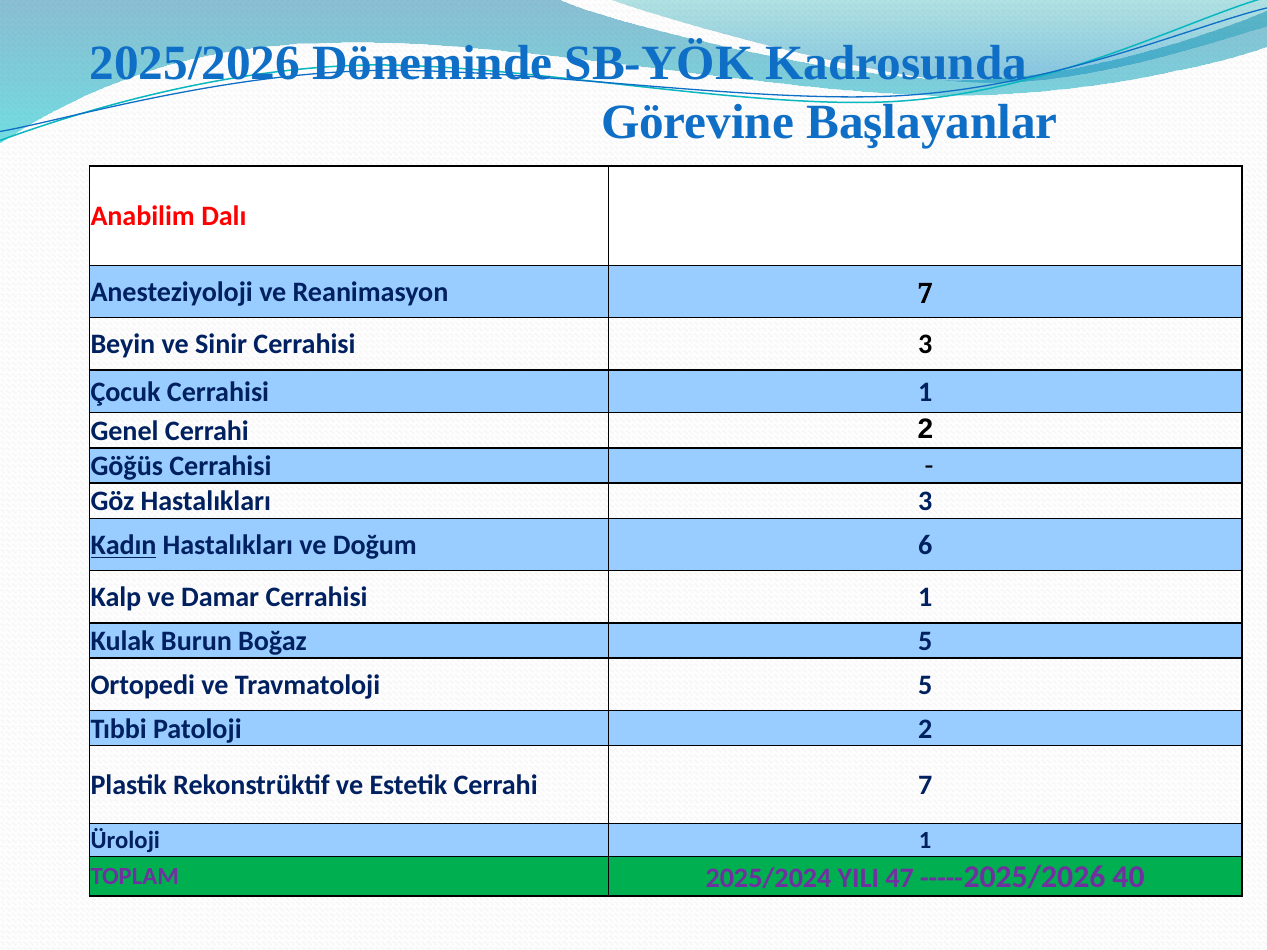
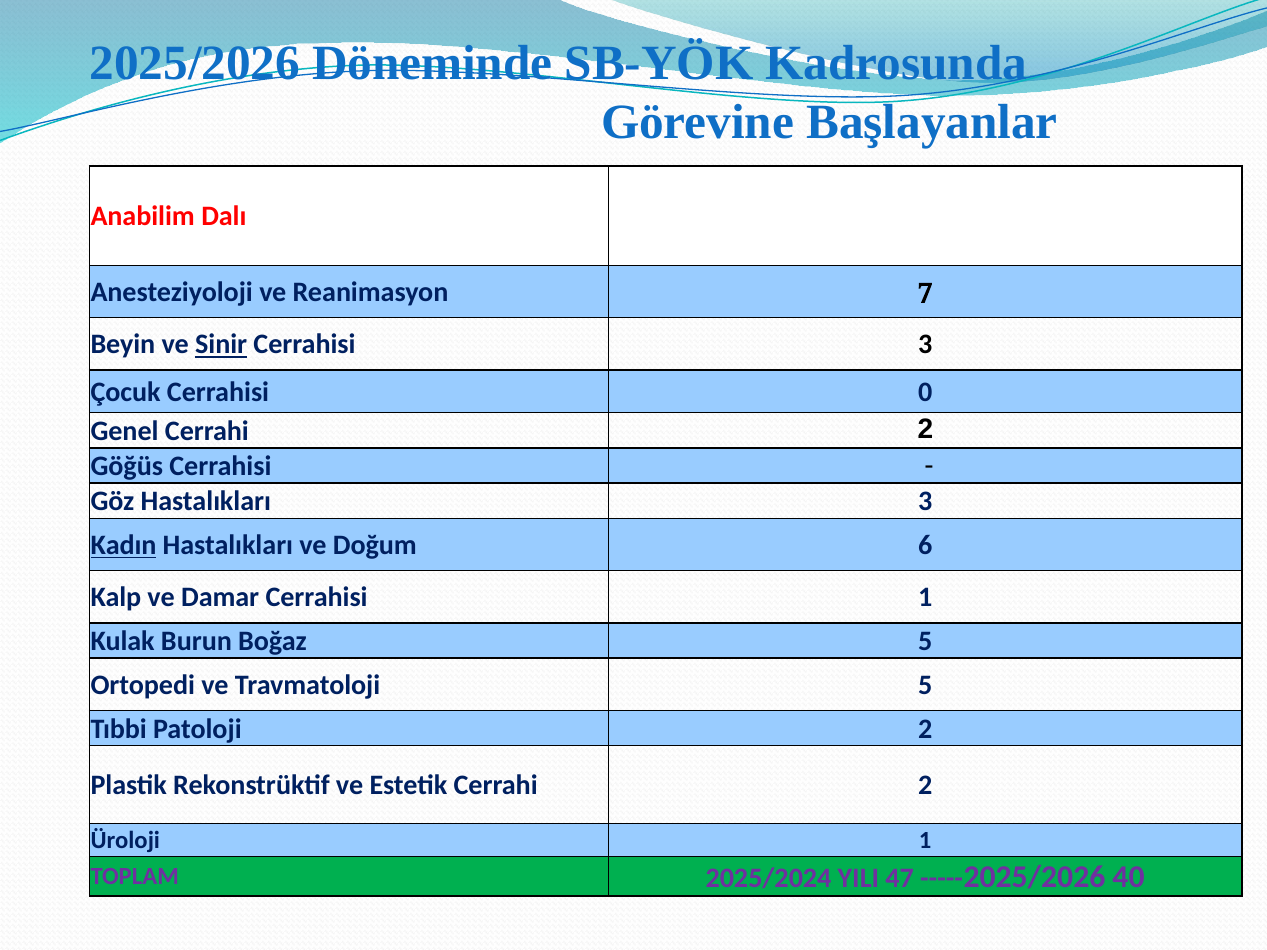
Sinir underline: none -> present
Çocuk Cerrahisi 1: 1 -> 0
Estetik Cerrahi 7: 7 -> 2
